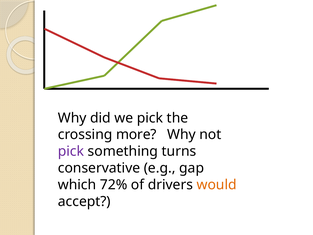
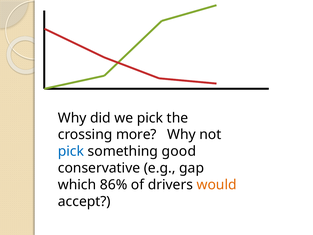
pick at (71, 151) colour: purple -> blue
turns: turns -> good
72%: 72% -> 86%
